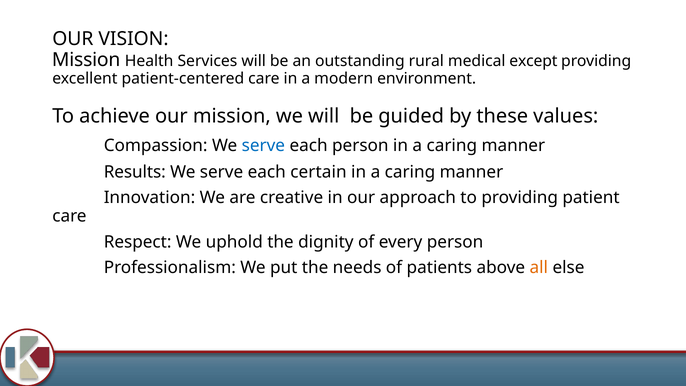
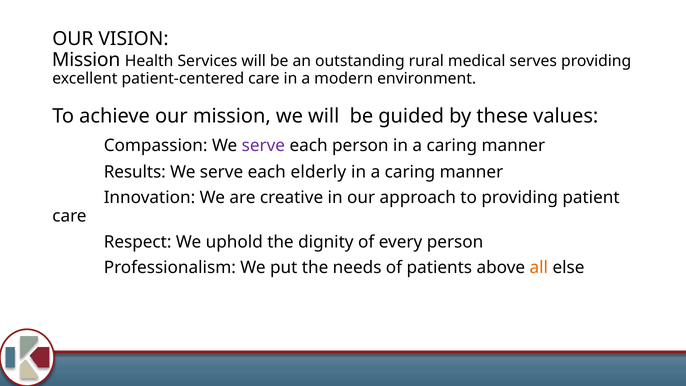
except: except -> serves
serve at (263, 146) colour: blue -> purple
certain: certain -> elderly
